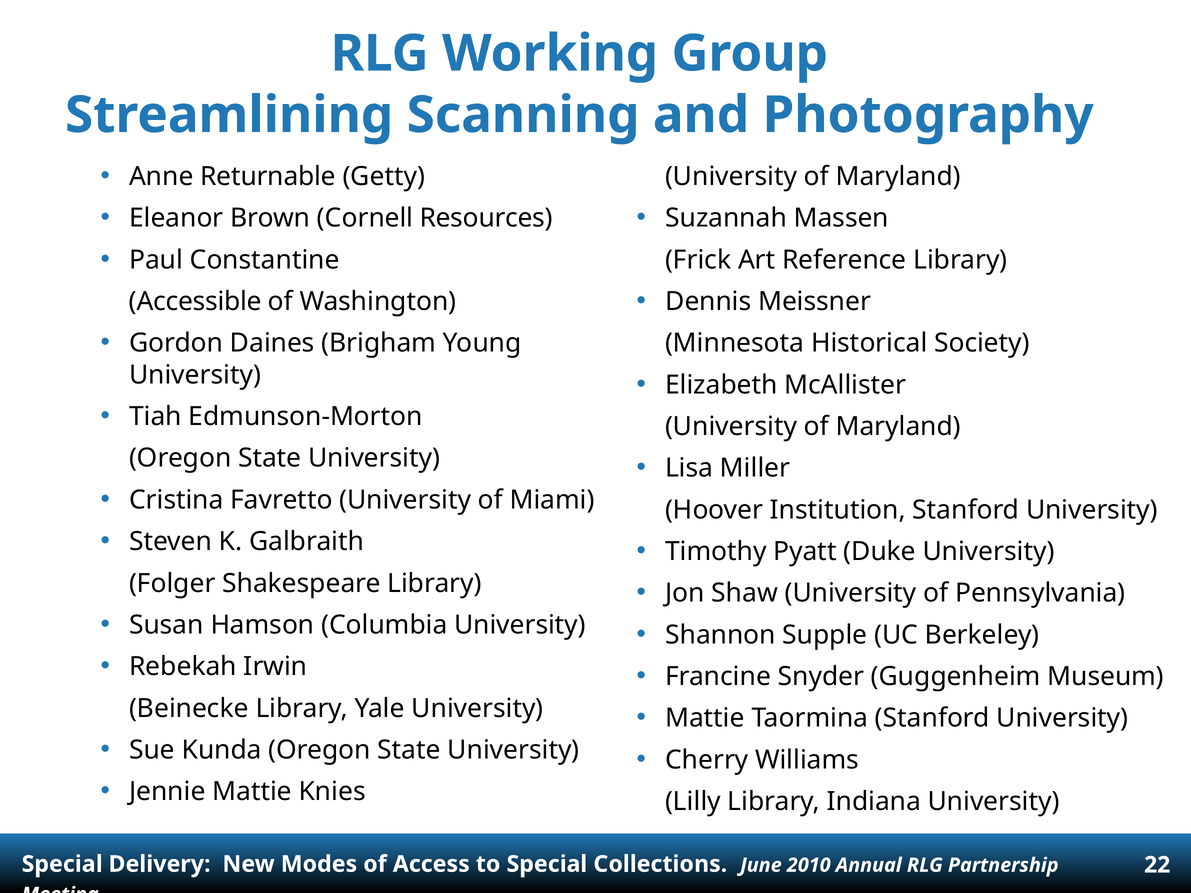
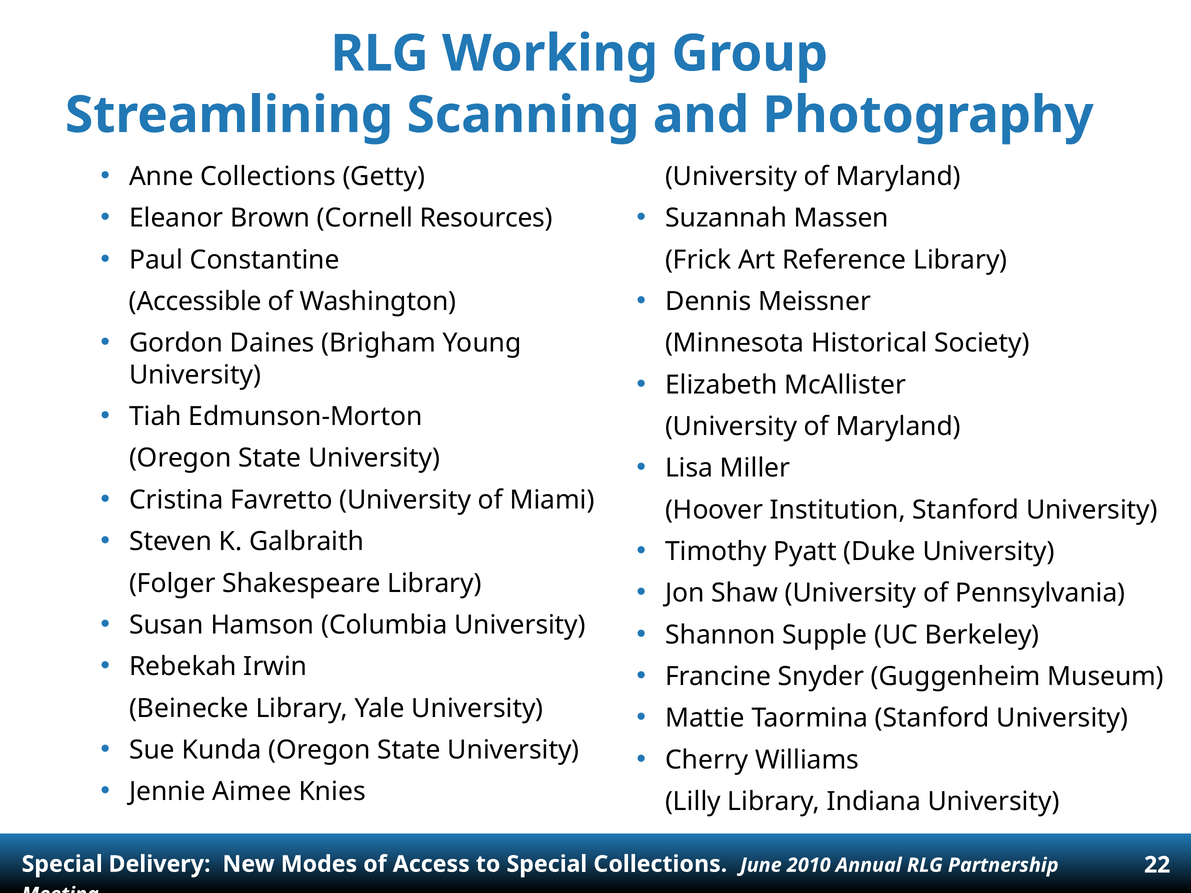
Anne Returnable: Returnable -> Collections
Jennie Mattie: Mattie -> Aimee
